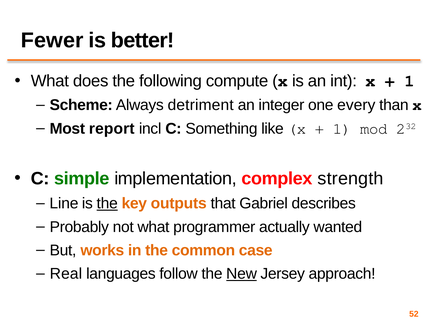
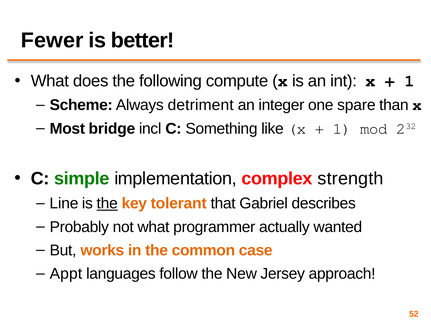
every: every -> spare
report: report -> bridge
outputs: outputs -> tolerant
Real: Real -> Appt
New underline: present -> none
